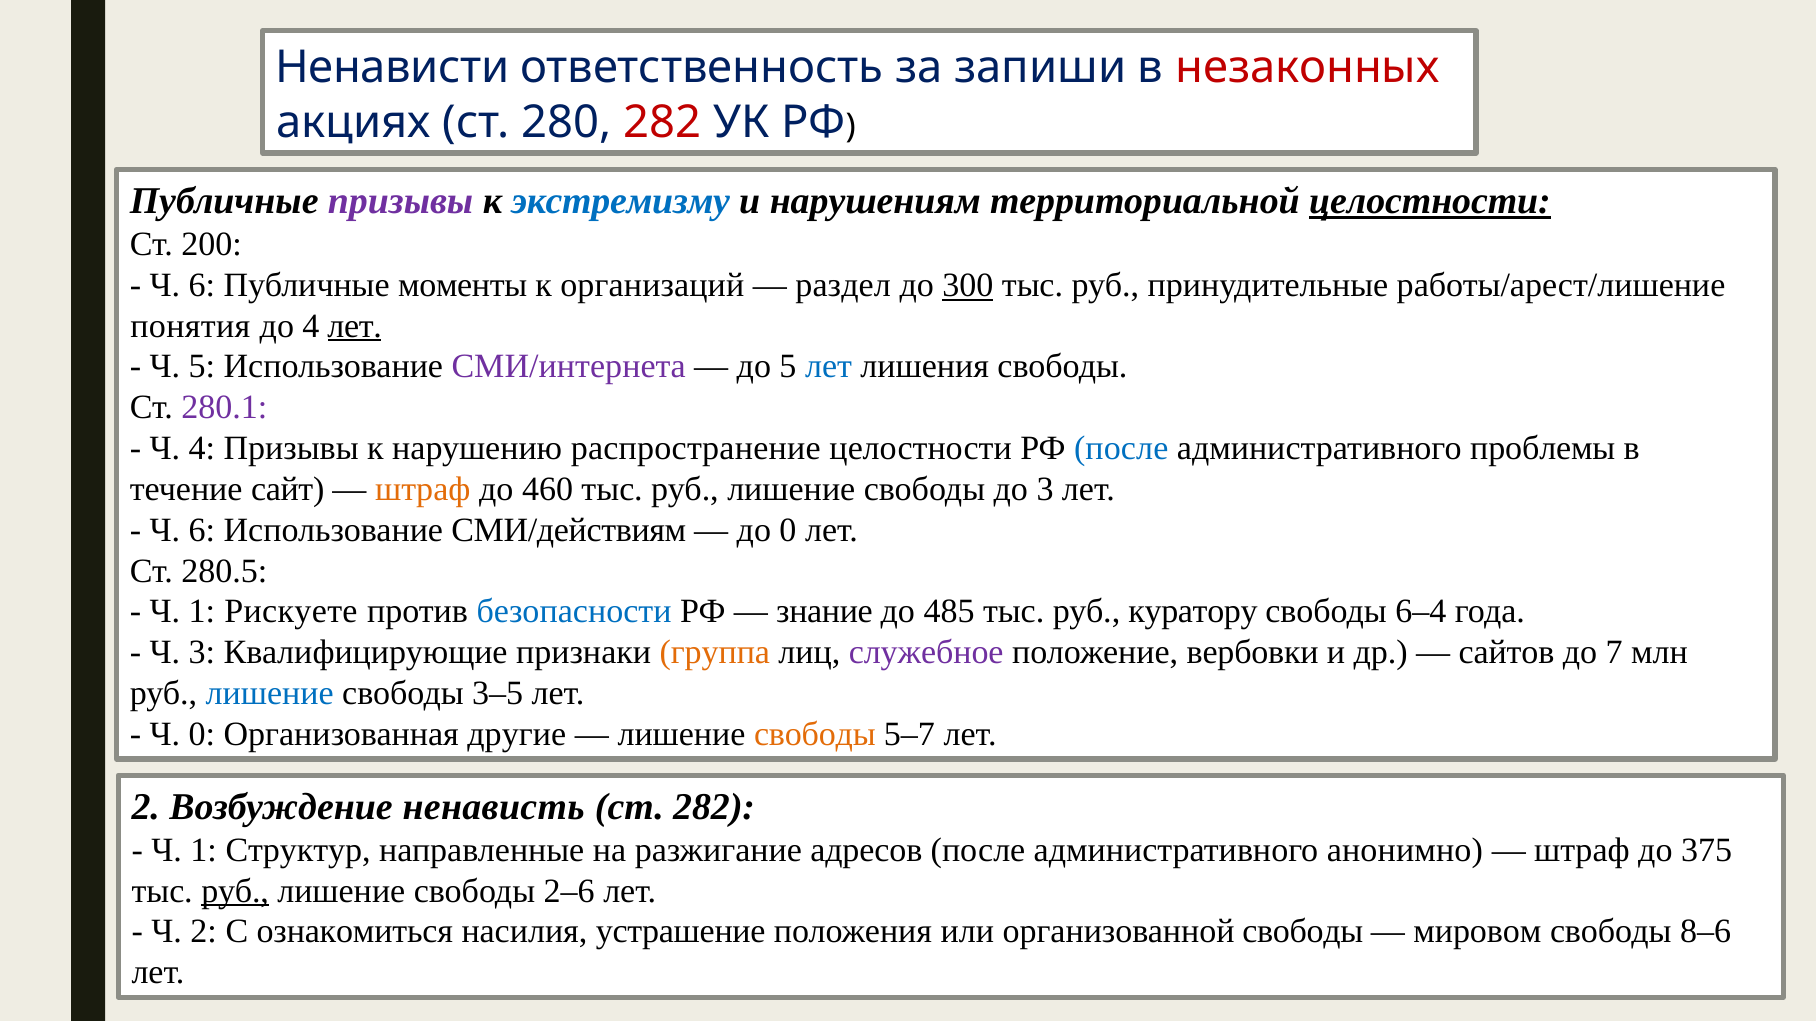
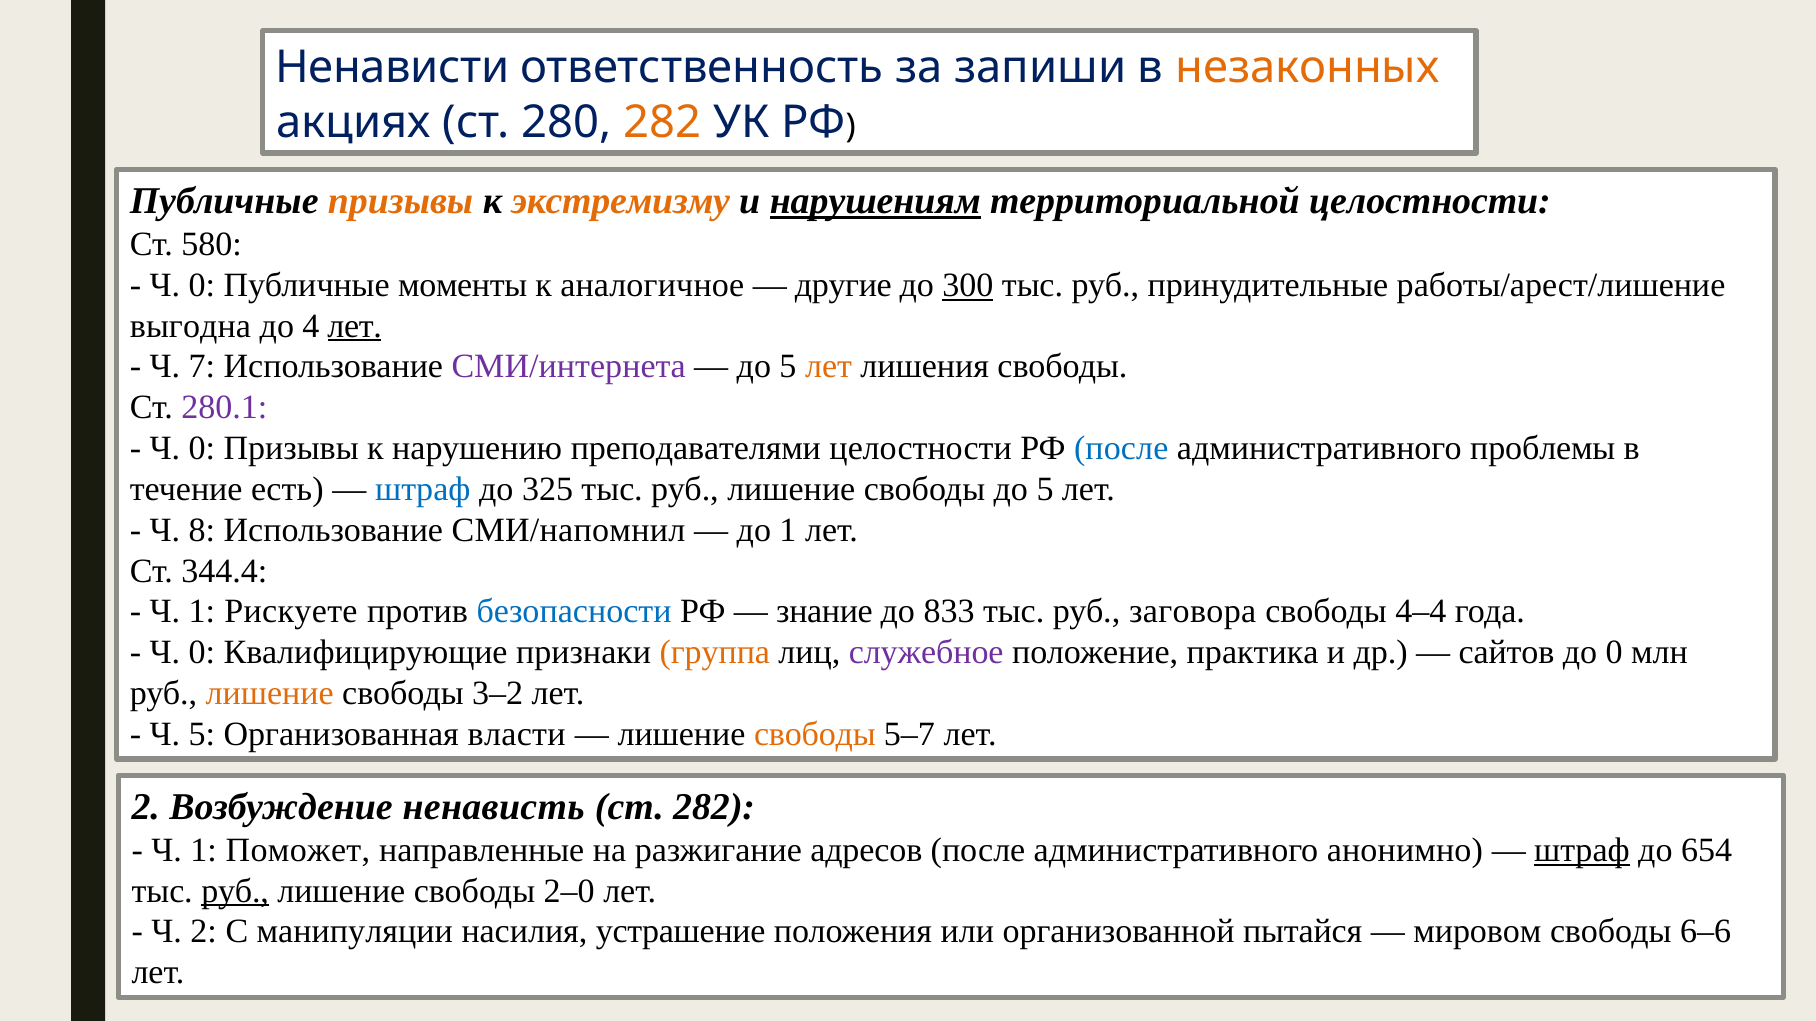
незаконных colour: red -> orange
282 at (663, 122) colour: red -> orange
призывы at (401, 201) colour: purple -> orange
экстремизму colour: blue -> orange
нарушениям underline: none -> present
целостности at (1430, 201) underline: present -> none
200: 200 -> 580
6 at (202, 285): 6 -> 0
организаций: организаций -> аналогичное
раздел: раздел -> другие
понятия: понятия -> выгодна
Ч 5: 5 -> 7
лет at (829, 367) colour: blue -> orange
4 at (202, 449): 4 -> 0
распространение: распространение -> преподавателями
сайт: сайт -> есть
штраф at (423, 489) colour: orange -> blue
460: 460 -> 325
свободы до 3: 3 -> 5
6 at (202, 530): 6 -> 8
СМИ/действиям: СМИ/действиям -> СМИ/напомнил
до 0: 0 -> 1
280.5: 280.5 -> 344.4
485: 485 -> 833
куратору: куратору -> заговора
6–4: 6–4 -> 4–4
3 at (202, 653): 3 -> 0
вербовки: вербовки -> практика
до 7: 7 -> 0
лишение at (270, 694) colour: blue -> orange
3–5: 3–5 -> 3–2
Ч 0: 0 -> 5
другие: другие -> власти
Структур: Структур -> Поможет
штраф at (1582, 850) underline: none -> present
375: 375 -> 654
2–6: 2–6 -> 2–0
ознакомиться: ознакомиться -> манипуляции
организованной свободы: свободы -> пытайся
8–6: 8–6 -> 6–6
